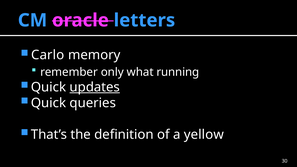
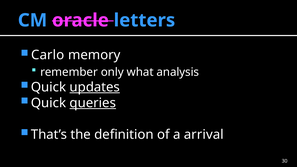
running: running -> analysis
queries underline: none -> present
yellow: yellow -> arrival
